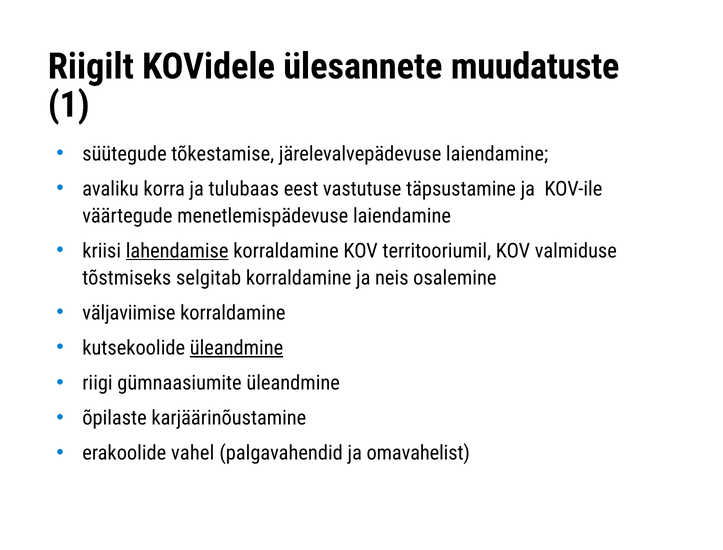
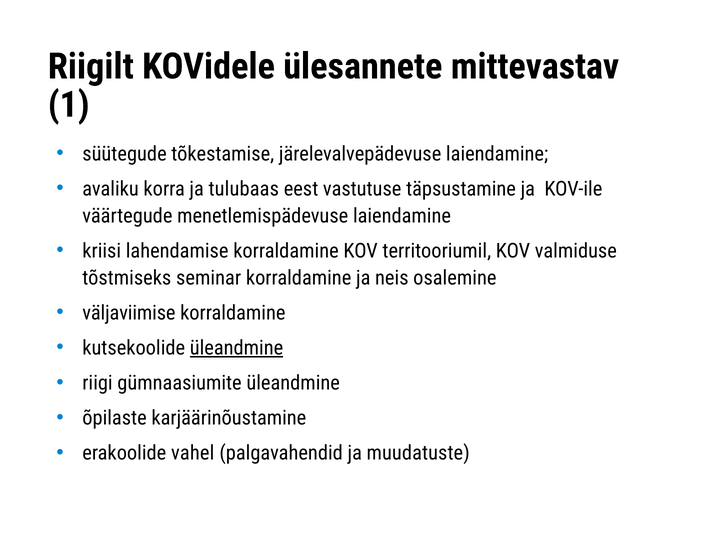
muudatuste: muudatuste -> mittevastav
lahendamise underline: present -> none
selgitab: selgitab -> seminar
omavahelist: omavahelist -> muudatuste
